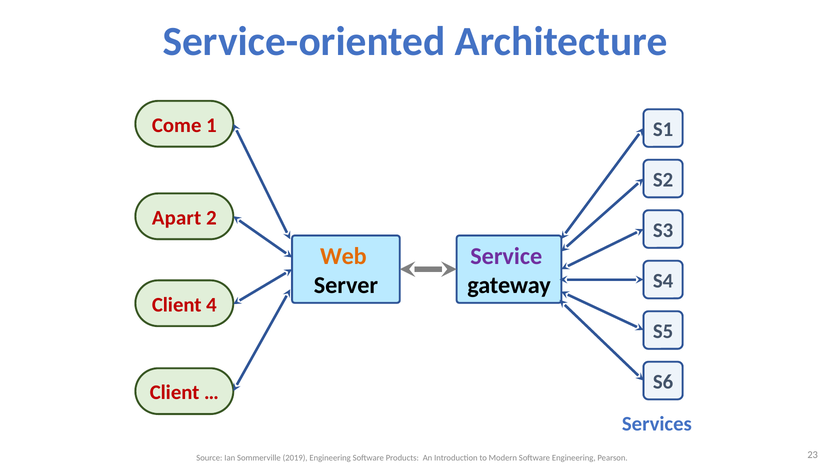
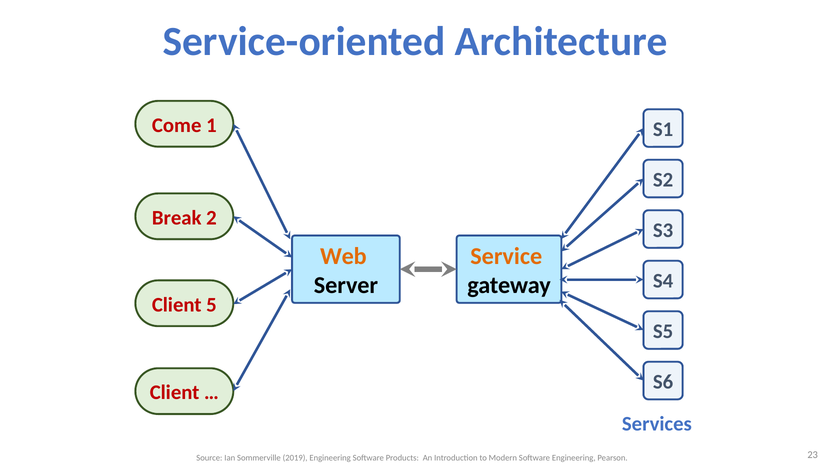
Apart: Apart -> Break
Service colour: purple -> orange
4: 4 -> 5
